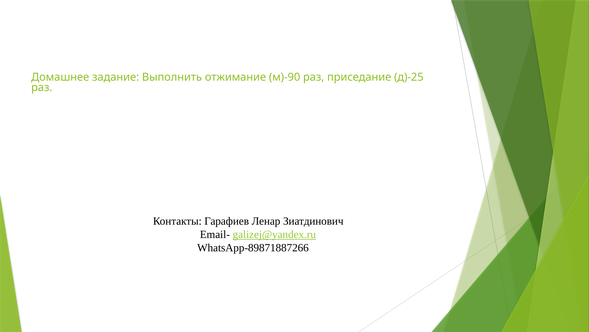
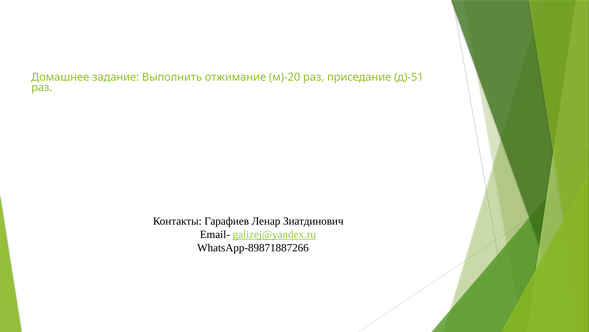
м)-90: м)-90 -> м)-20
д)-25: д)-25 -> д)-51
